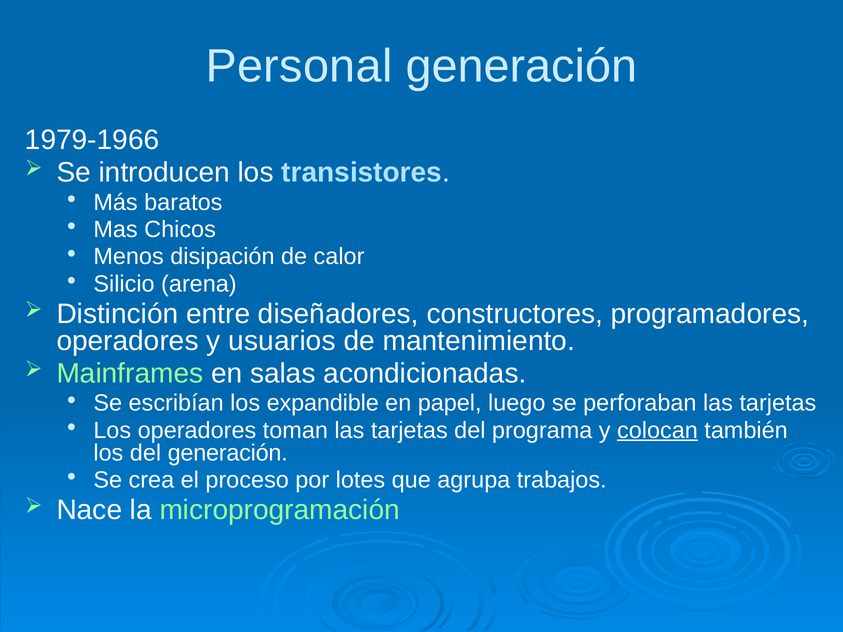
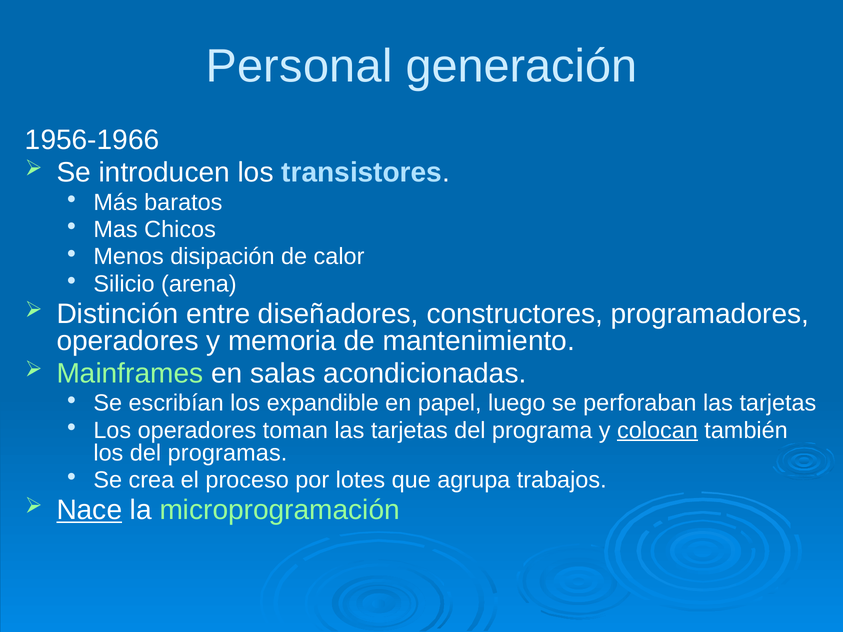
1979-1966: 1979-1966 -> 1956-1966
usuarios: usuarios -> memoria
del generación: generación -> programas
Nace underline: none -> present
